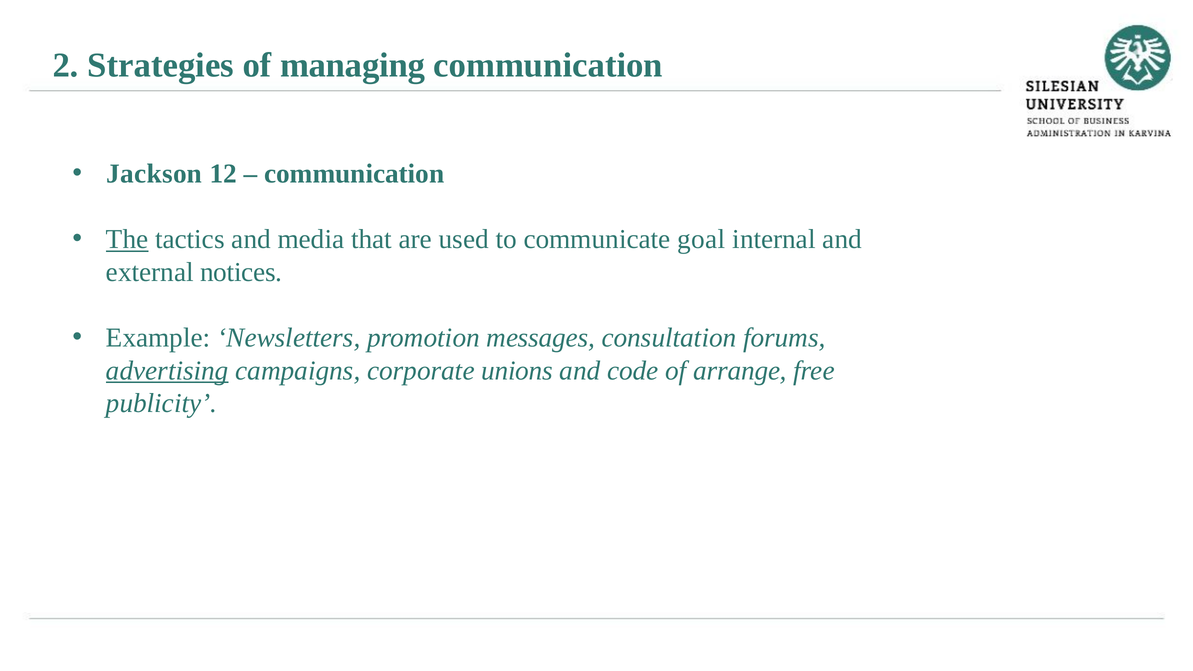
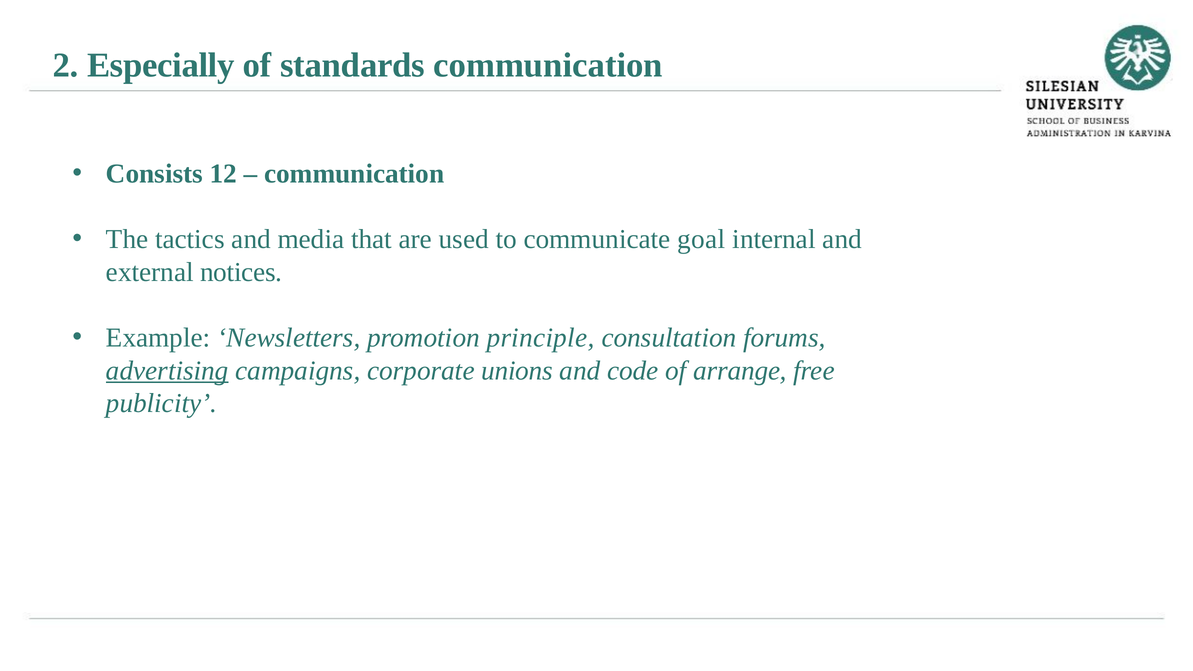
Strategies: Strategies -> Especially
managing: managing -> standards
Jackson: Jackson -> Consists
The underline: present -> none
messages: messages -> principle
